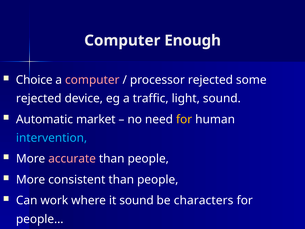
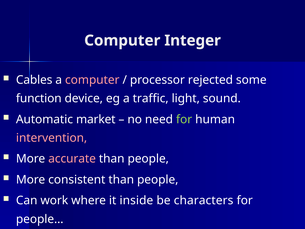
Enough: Enough -> Integer
Choice: Choice -> Cables
rejected at (39, 98): rejected -> function
for at (184, 119) colour: yellow -> light green
intervention colour: light blue -> pink
it sound: sound -> inside
